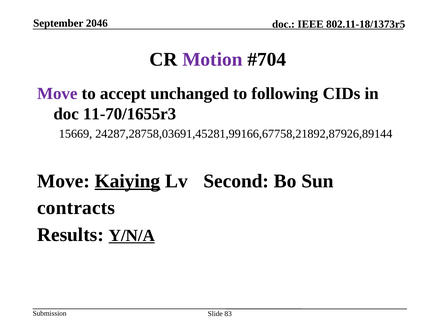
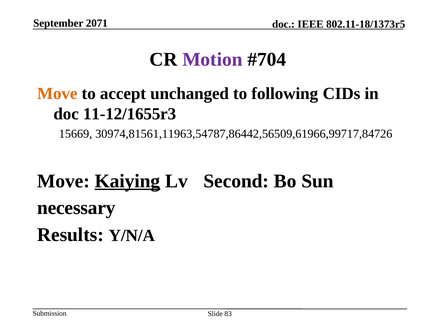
2046: 2046 -> 2071
Move at (57, 93) colour: purple -> orange
11-70/1655r3: 11-70/1655r3 -> 11-12/1655r3
24287,28758,03691,45281,99166,67758,21892,87926,89144: 24287,28758,03691,45281,99166,67758,21892,87926,89144 -> 30974,81561,11963,54787,86442,56509,61966,99717,84726
contracts: contracts -> necessary
Y/N/A underline: present -> none
